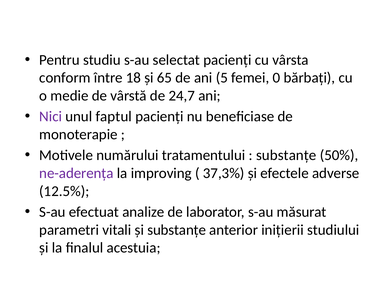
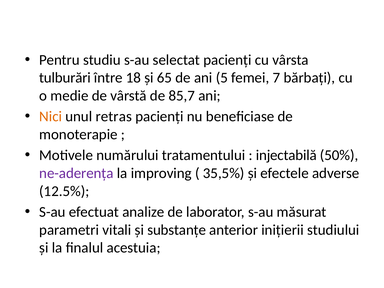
conform: conform -> tulburări
0: 0 -> 7
24,7: 24,7 -> 85,7
Nici colour: purple -> orange
faptul: faptul -> retras
substanțe at (286, 155): substanțe -> injectabilă
37,3%: 37,3% -> 35,5%
